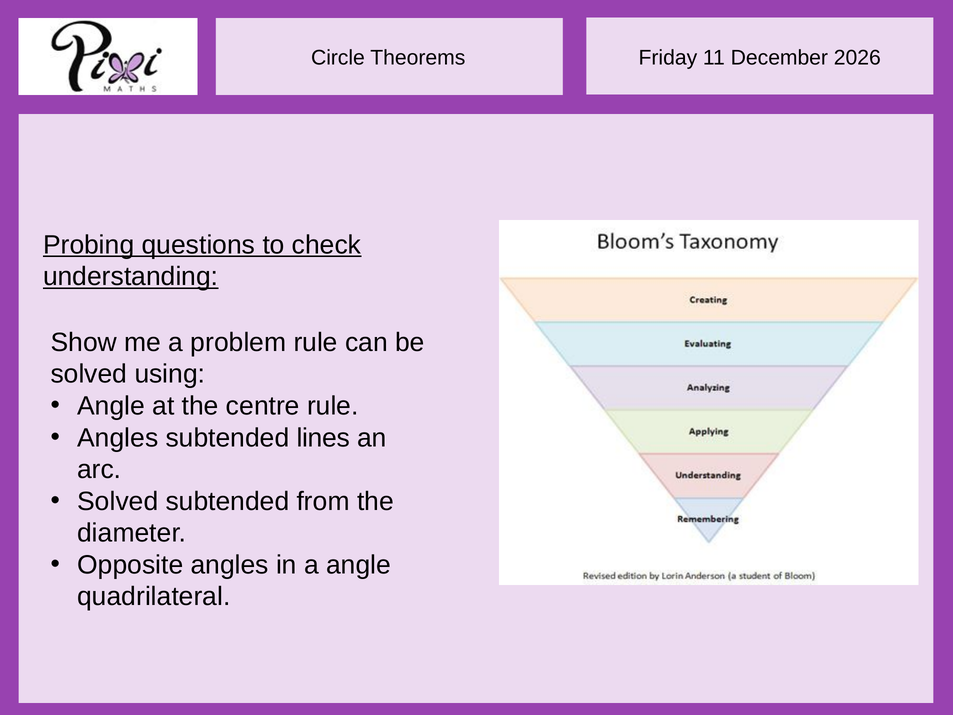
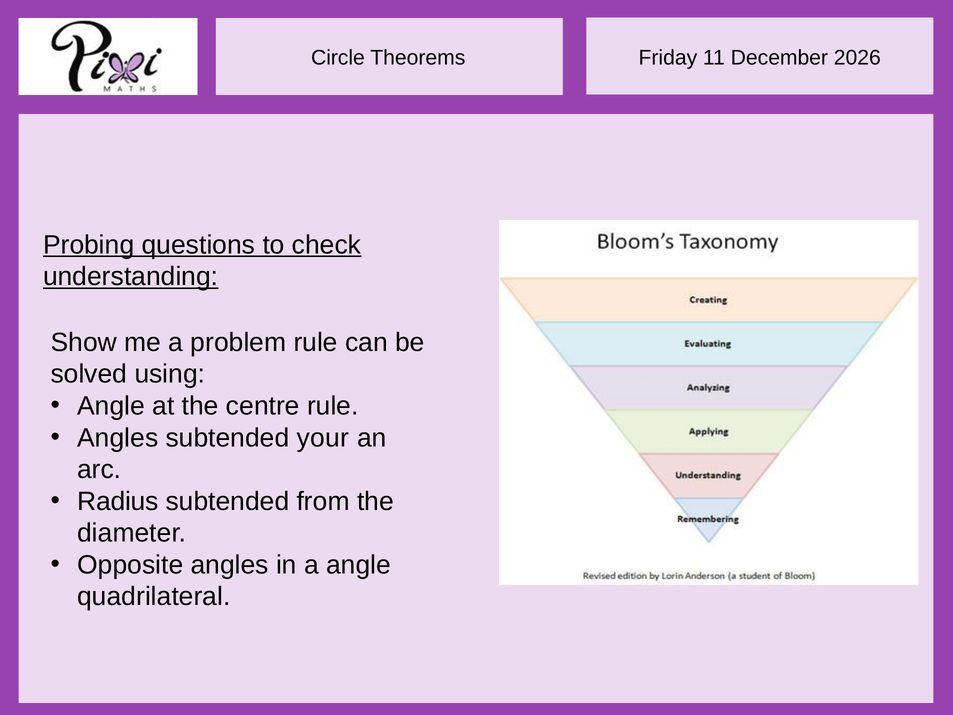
lines: lines -> your
Solved at (118, 501): Solved -> Radius
